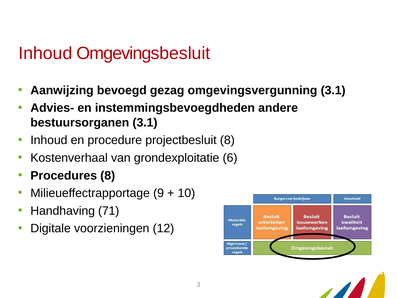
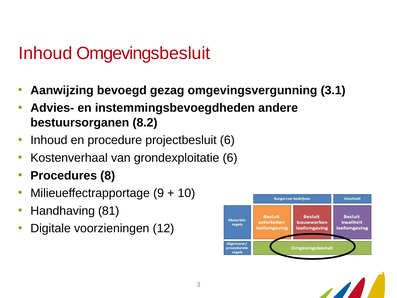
bestuursorganen 3.1: 3.1 -> 8.2
projectbesluit 8: 8 -> 6
71: 71 -> 81
